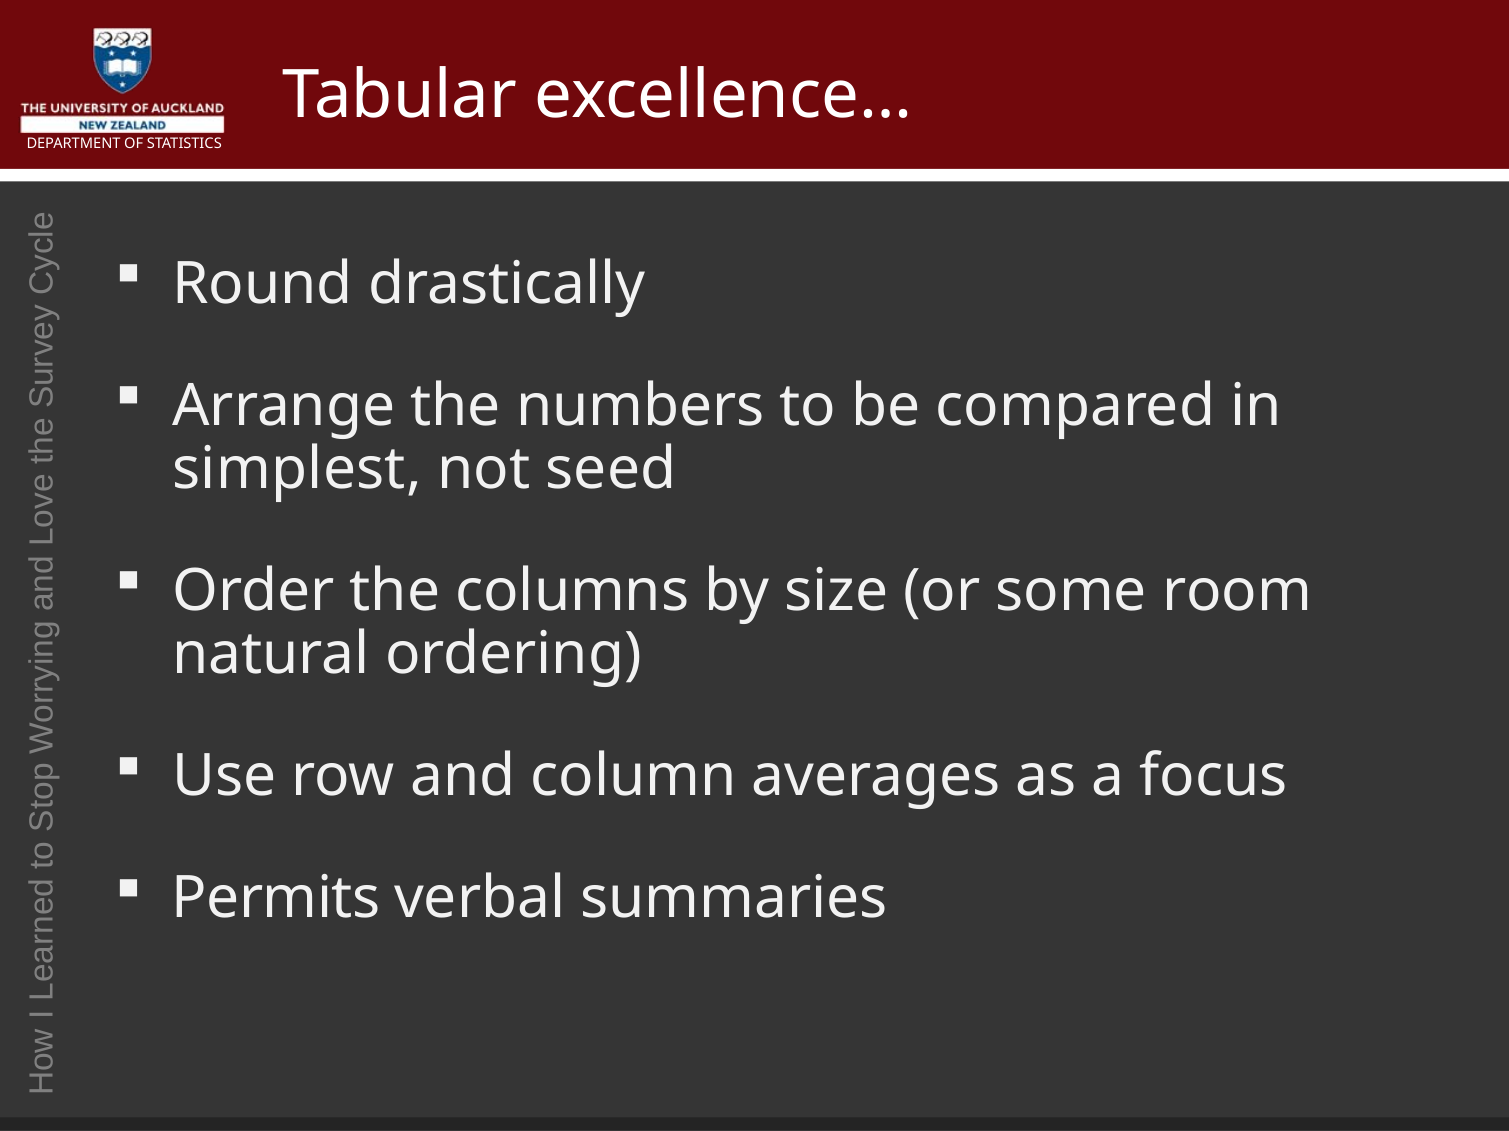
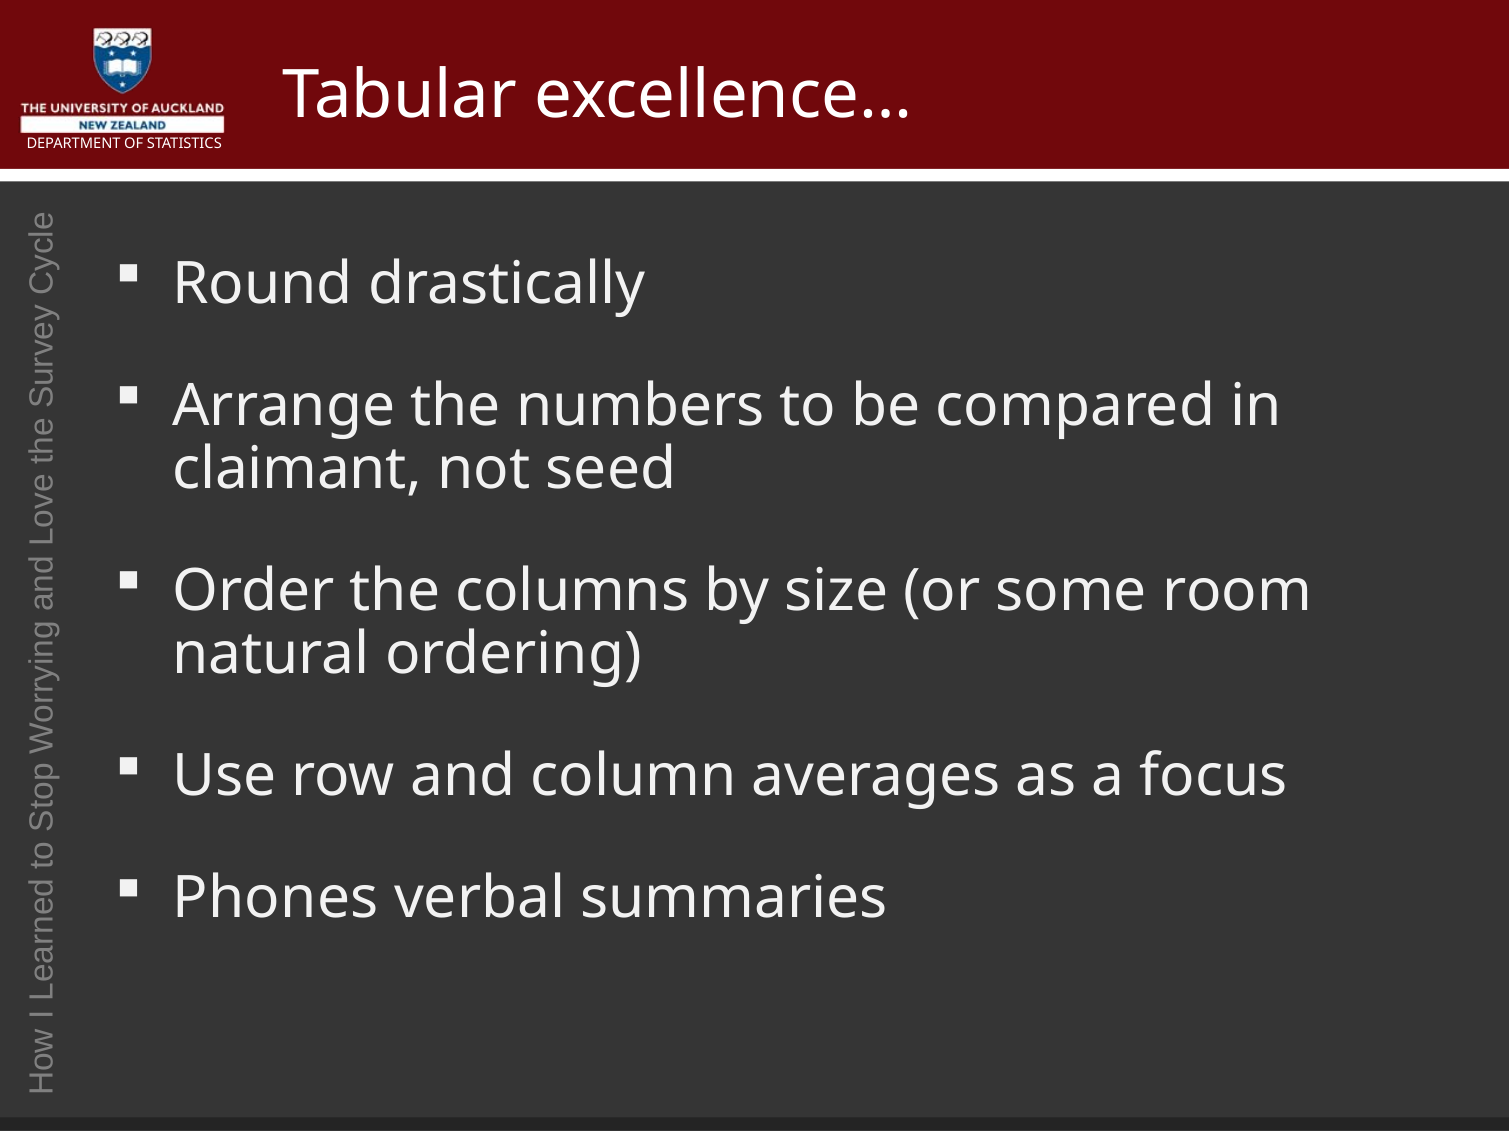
simplest: simplest -> claimant
Permits: Permits -> Phones
